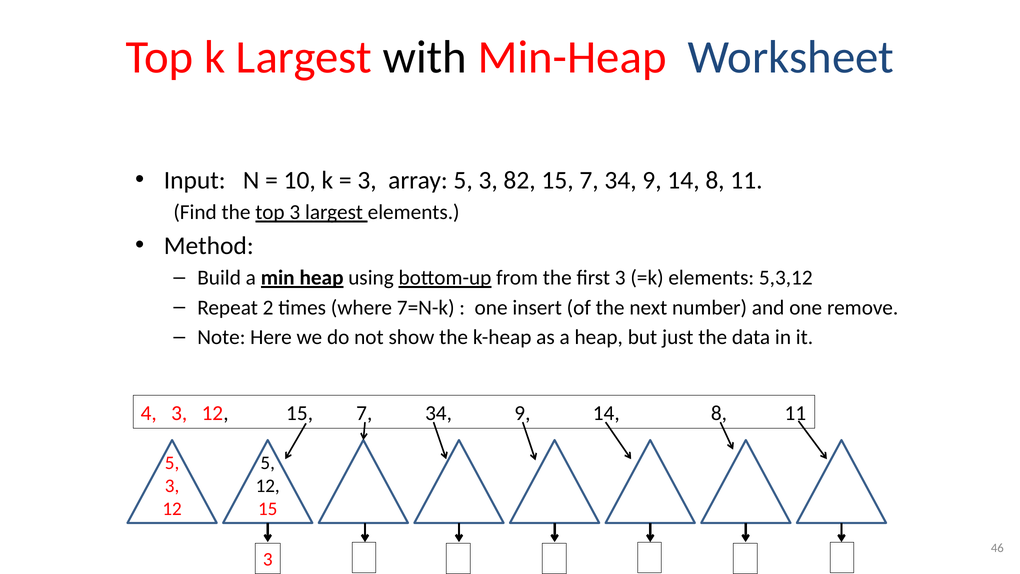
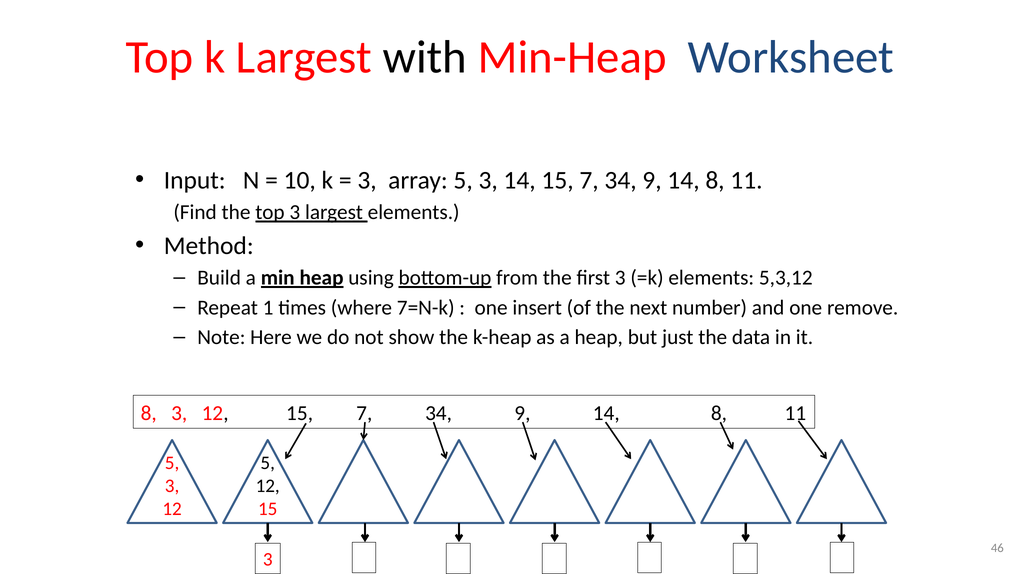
3 82: 82 -> 14
2: 2 -> 1
4 at (149, 413): 4 -> 8
